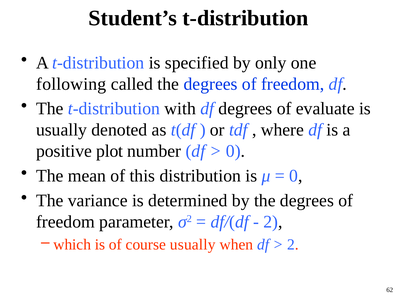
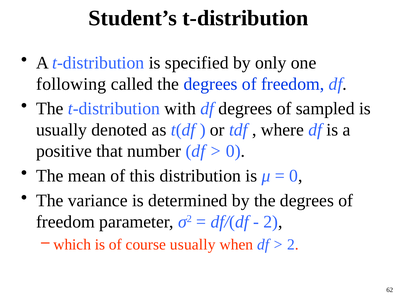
evaluate: evaluate -> sampled
plot: plot -> that
